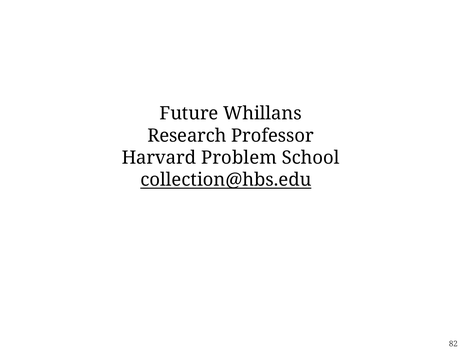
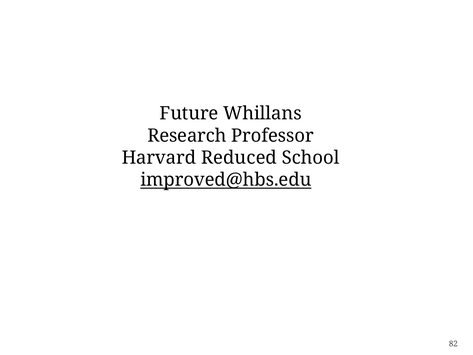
Problem: Problem -> Reduced
collection@hbs.edu: collection@hbs.edu -> improved@hbs.edu
